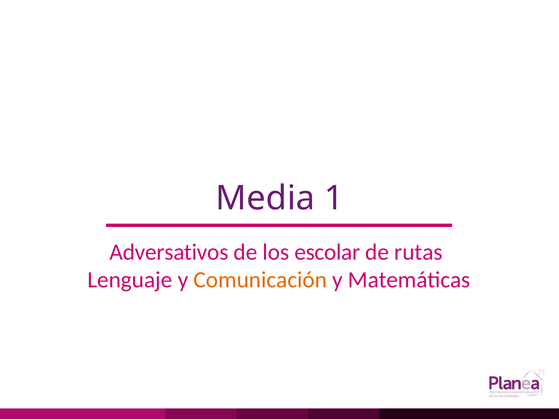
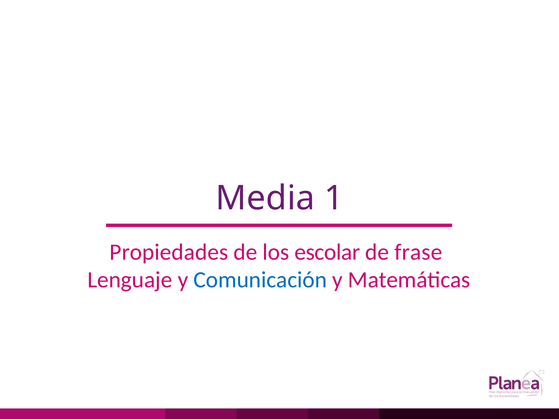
Adversativos: Adversativos -> Propiedades
rutas: rutas -> frase
Comunicación colour: orange -> blue
